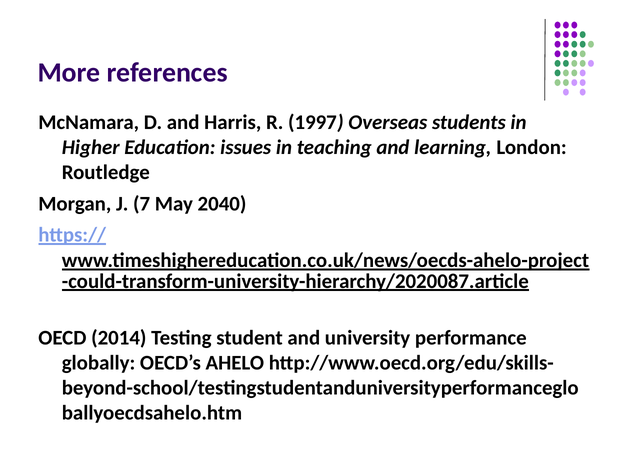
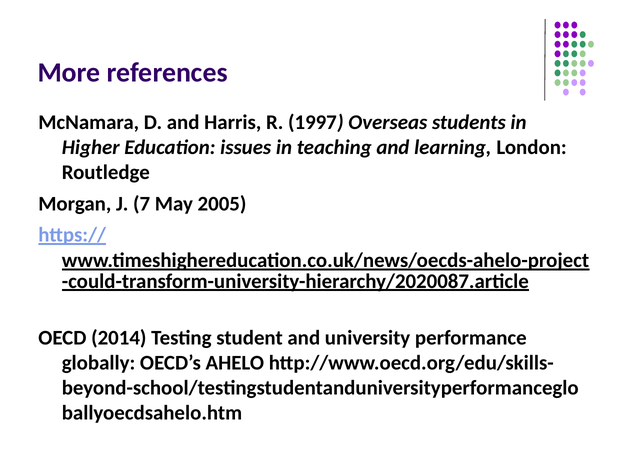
2040: 2040 -> 2005
